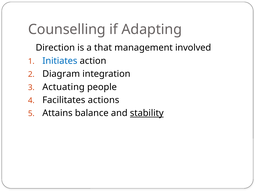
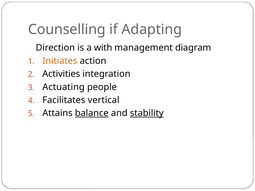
that: that -> with
involved: involved -> diagram
Initiates colour: blue -> orange
Diagram: Diagram -> Activities
actions: actions -> vertical
balance underline: none -> present
